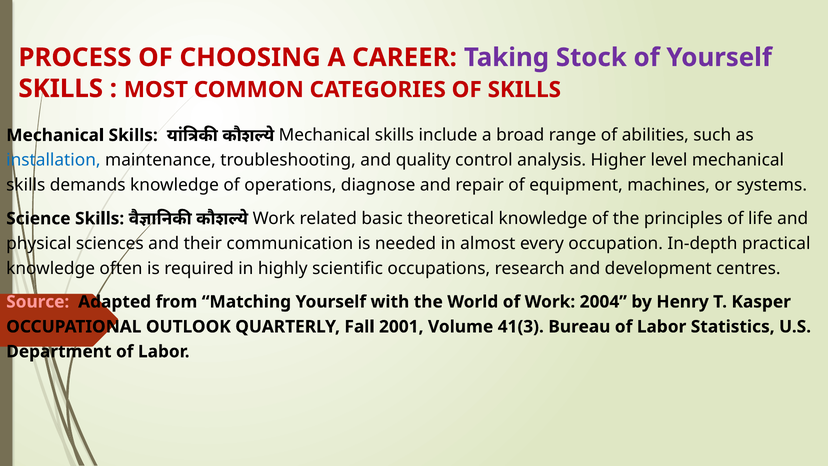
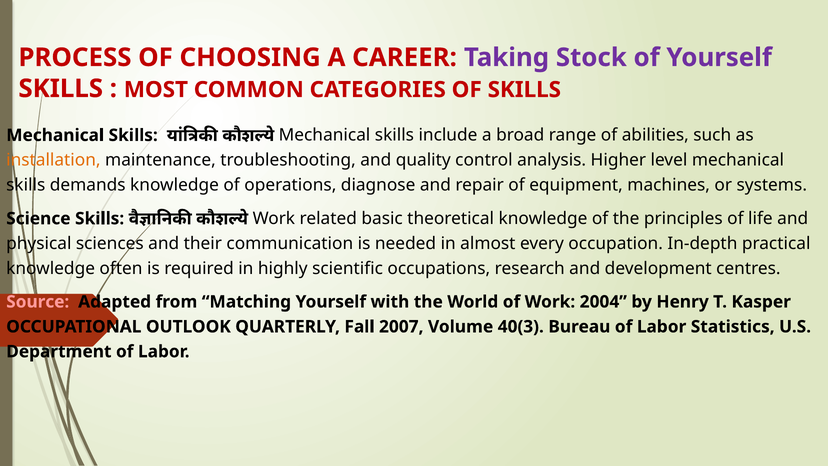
installation colour: blue -> orange
2001: 2001 -> 2007
41(3: 41(3 -> 40(3
